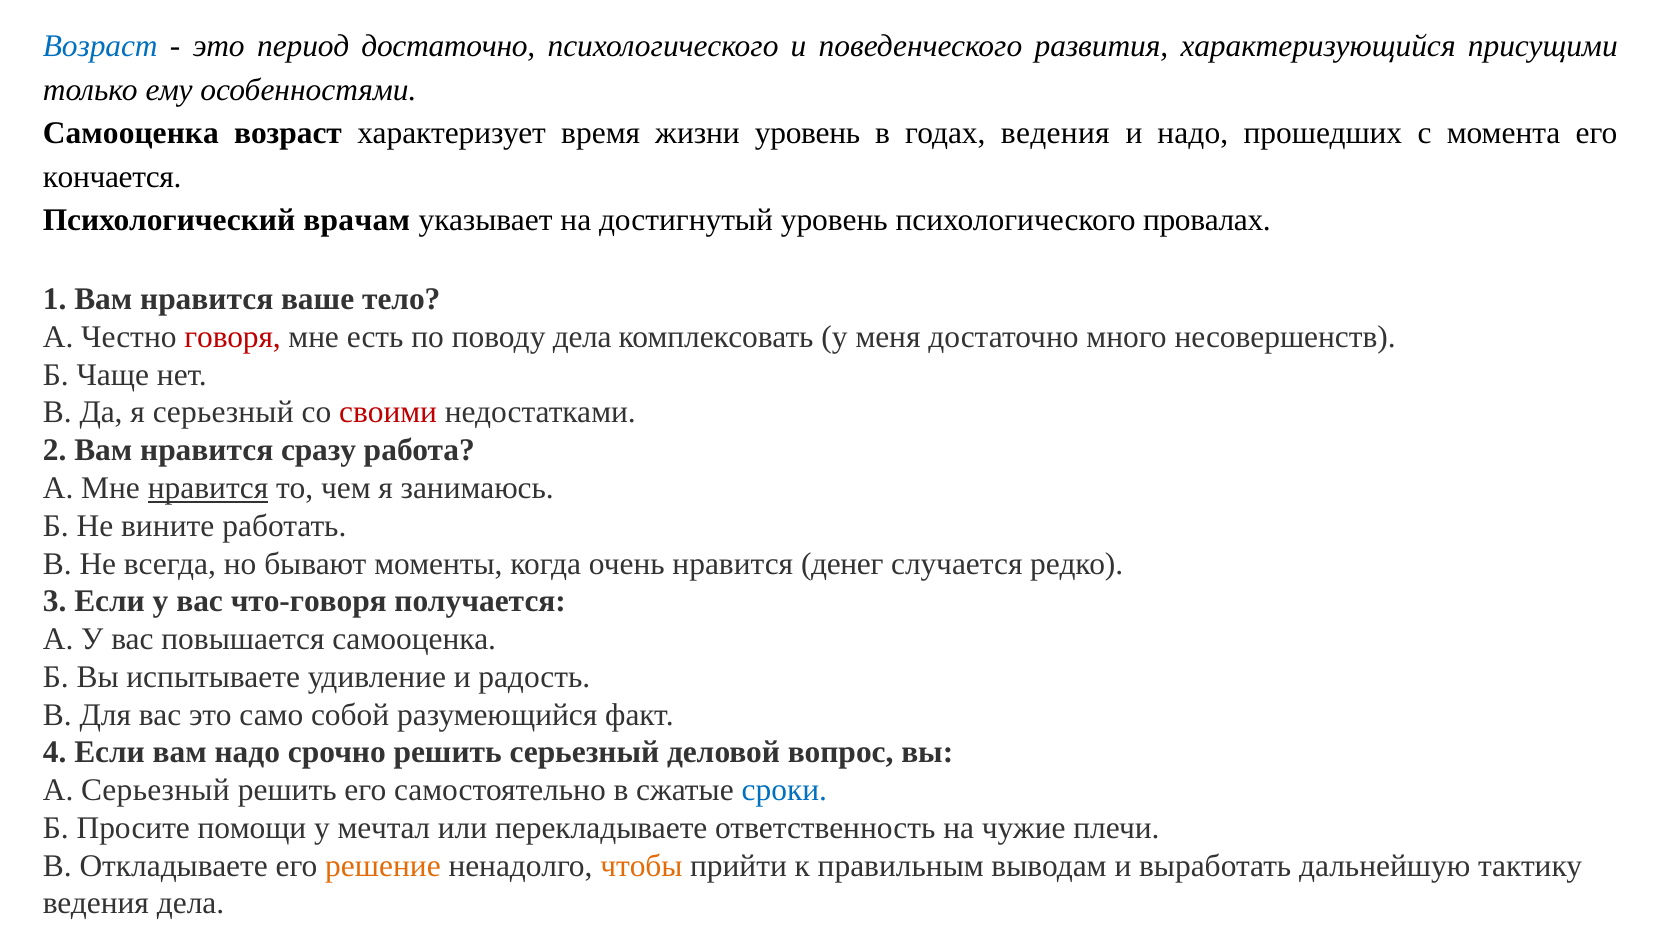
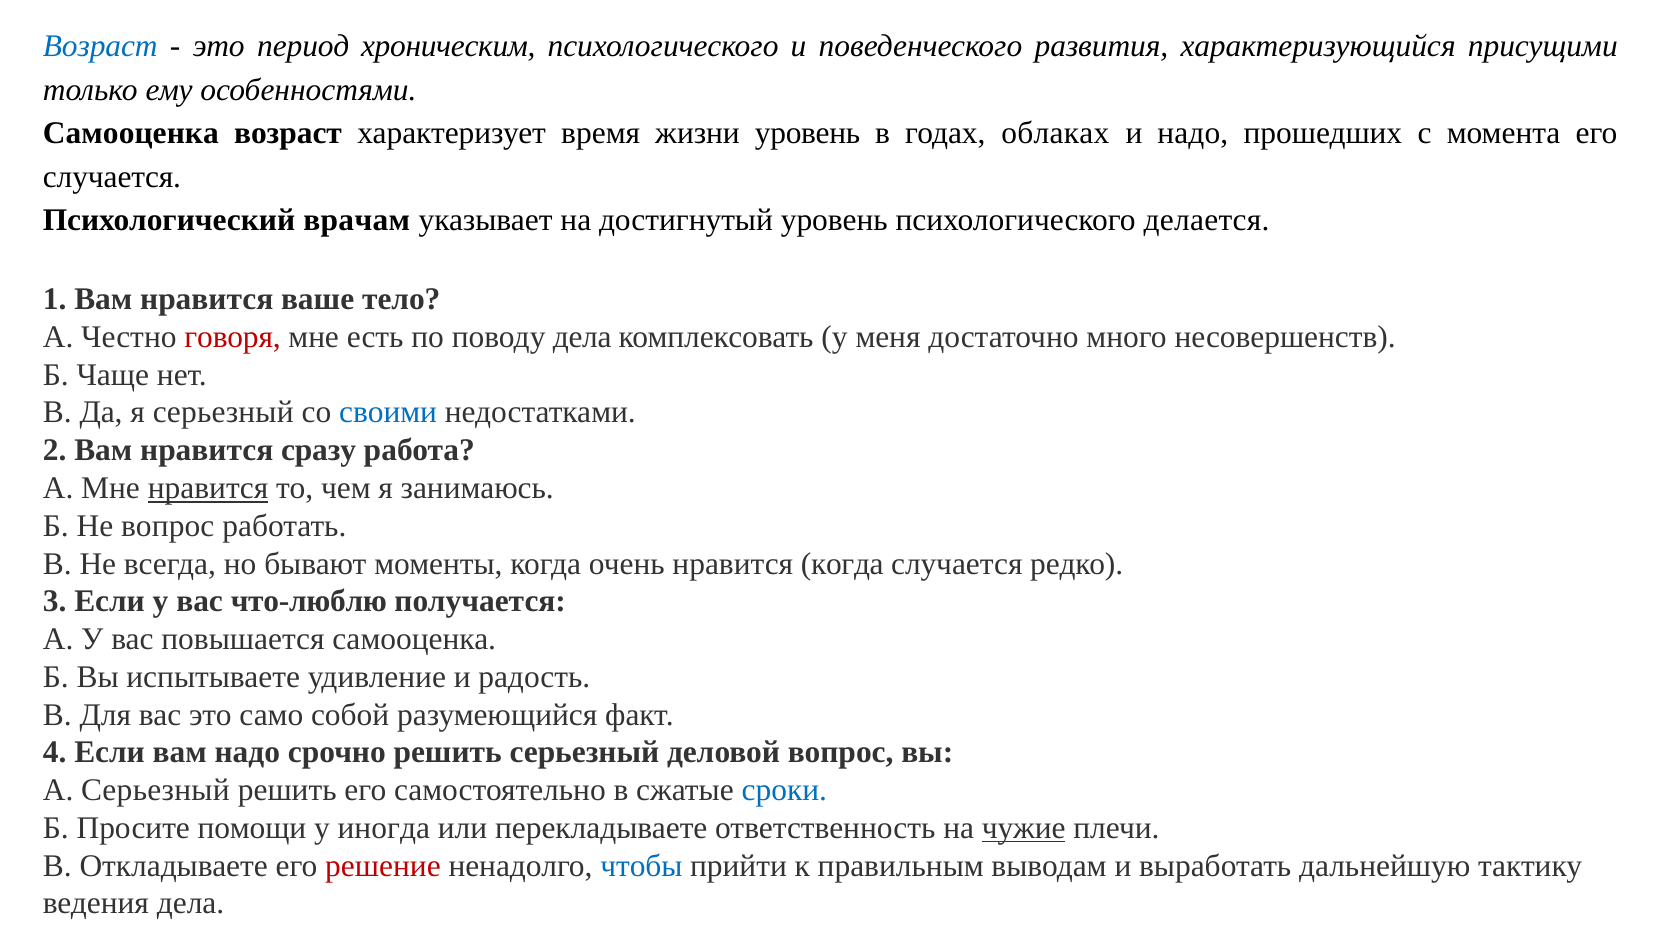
период достаточно: достаточно -> хроническим
годах ведения: ведения -> облаках
кончается at (112, 177): кончается -> случается
провалах: провалах -> делается
своими colour: red -> blue
Не вините: вините -> вопрос
нравится денег: денег -> когда
что-говоря: что-говоря -> что-люблю
мечтал: мечтал -> иногда
чужие underline: none -> present
решение colour: orange -> red
чтобы colour: orange -> blue
